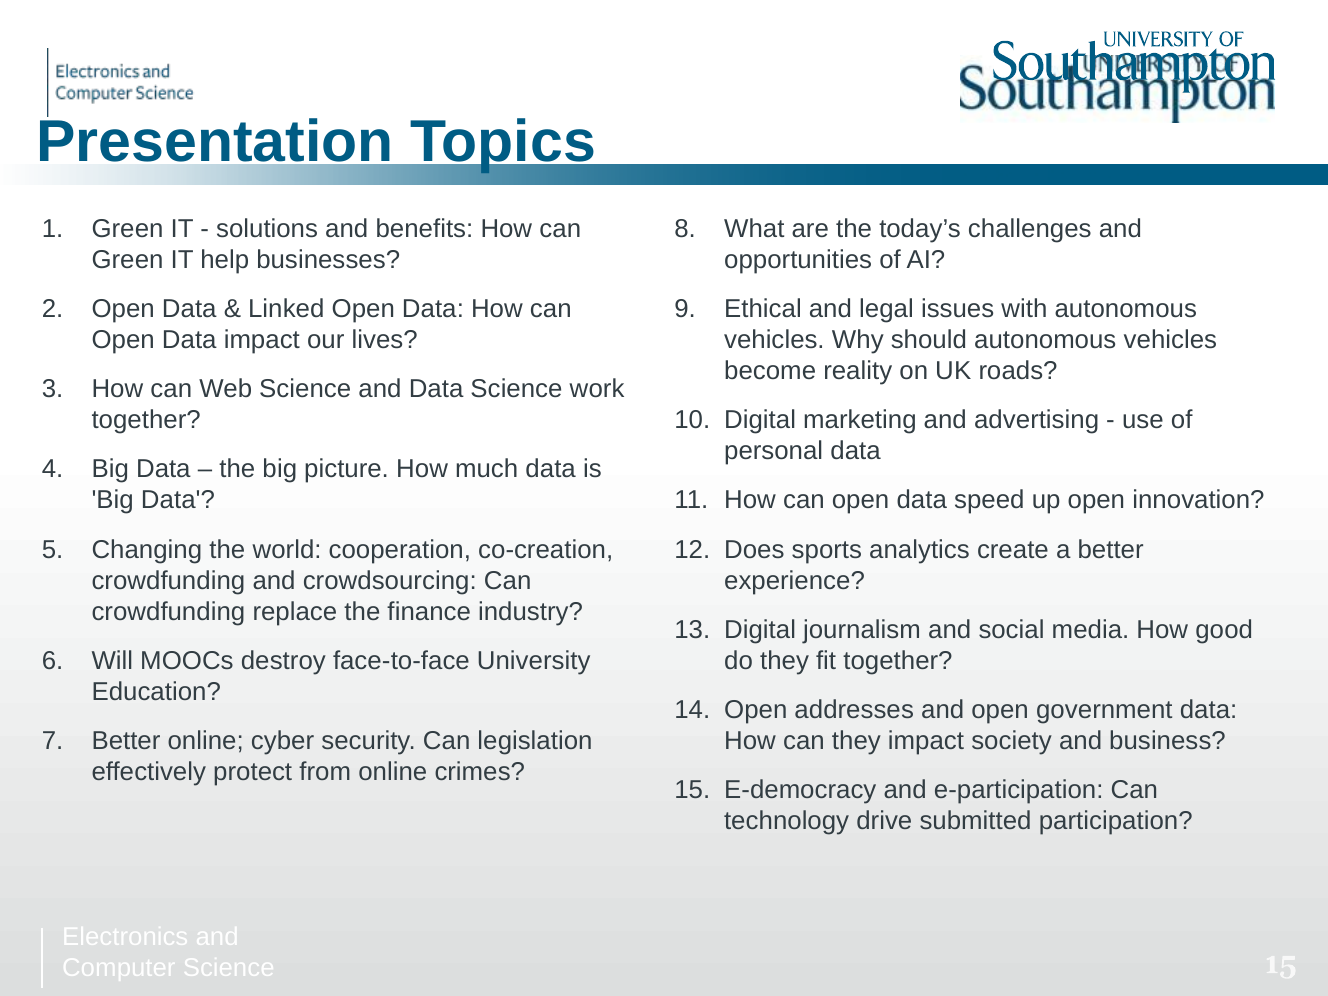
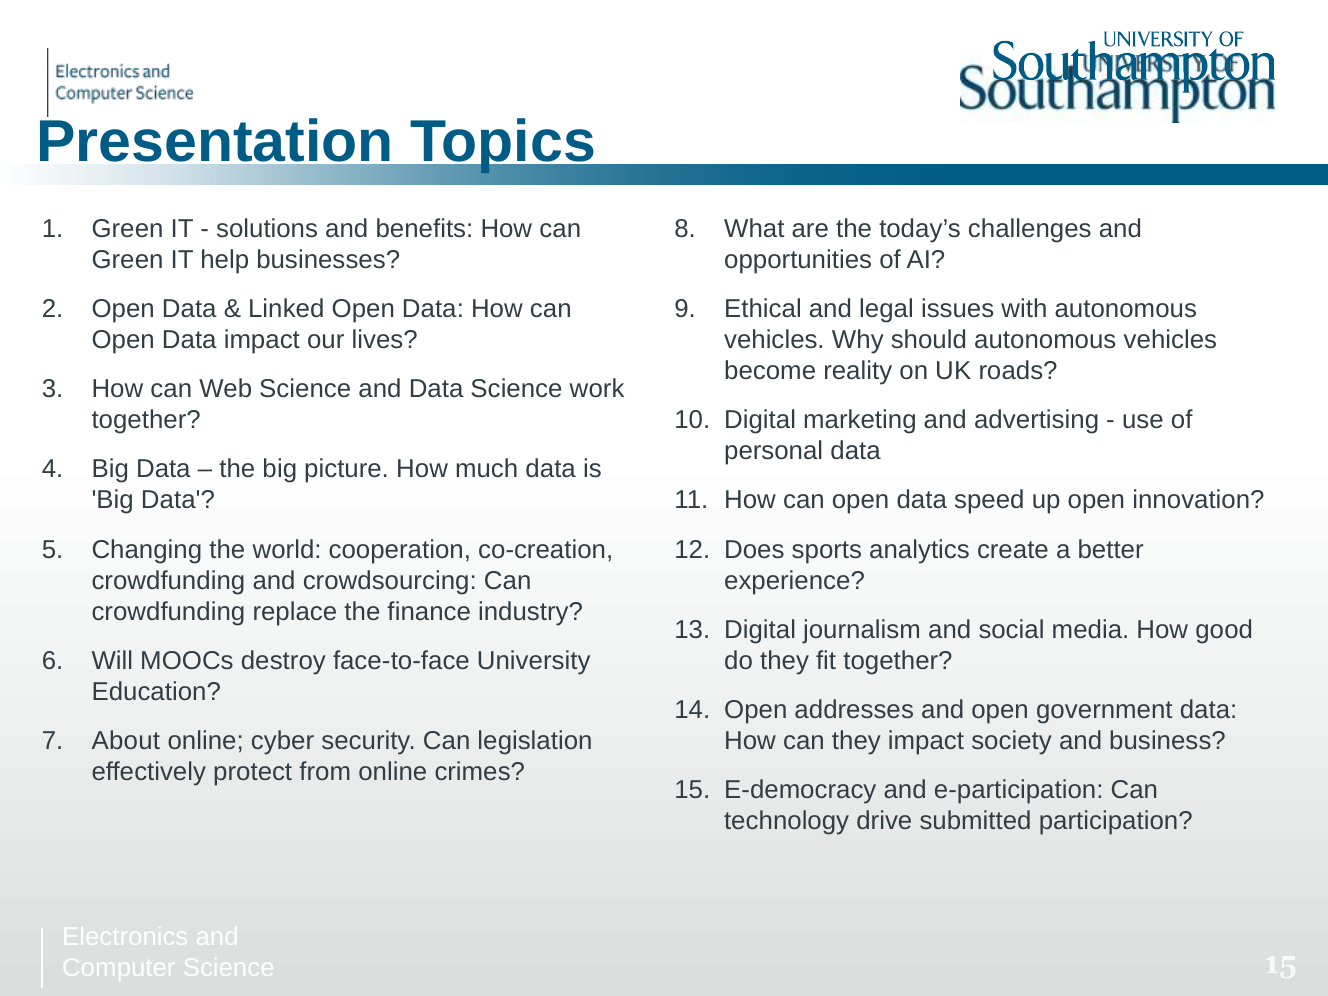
Better at (126, 741): Better -> About
